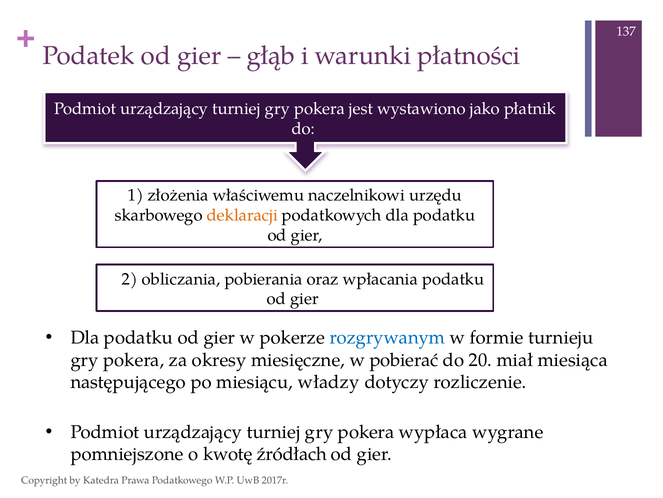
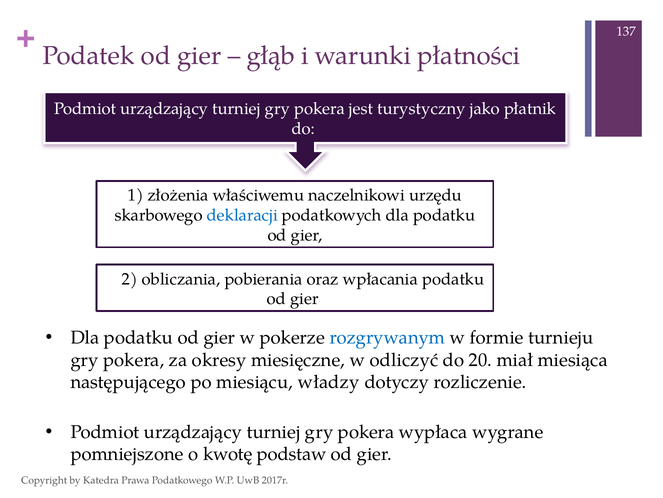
wystawiono: wystawiono -> turystyczny
deklaracji colour: orange -> blue
pobierać: pobierać -> odliczyć
źródłach: źródłach -> podstaw
